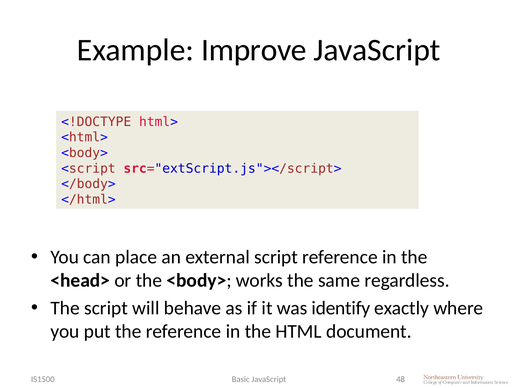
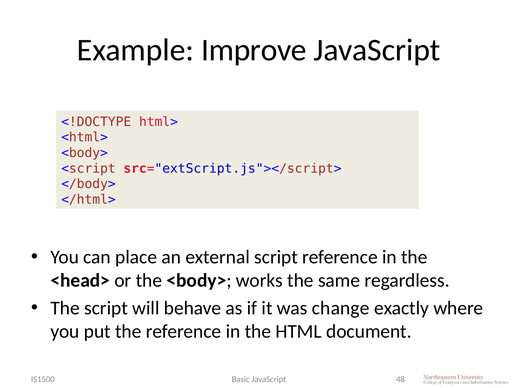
identify: identify -> change
